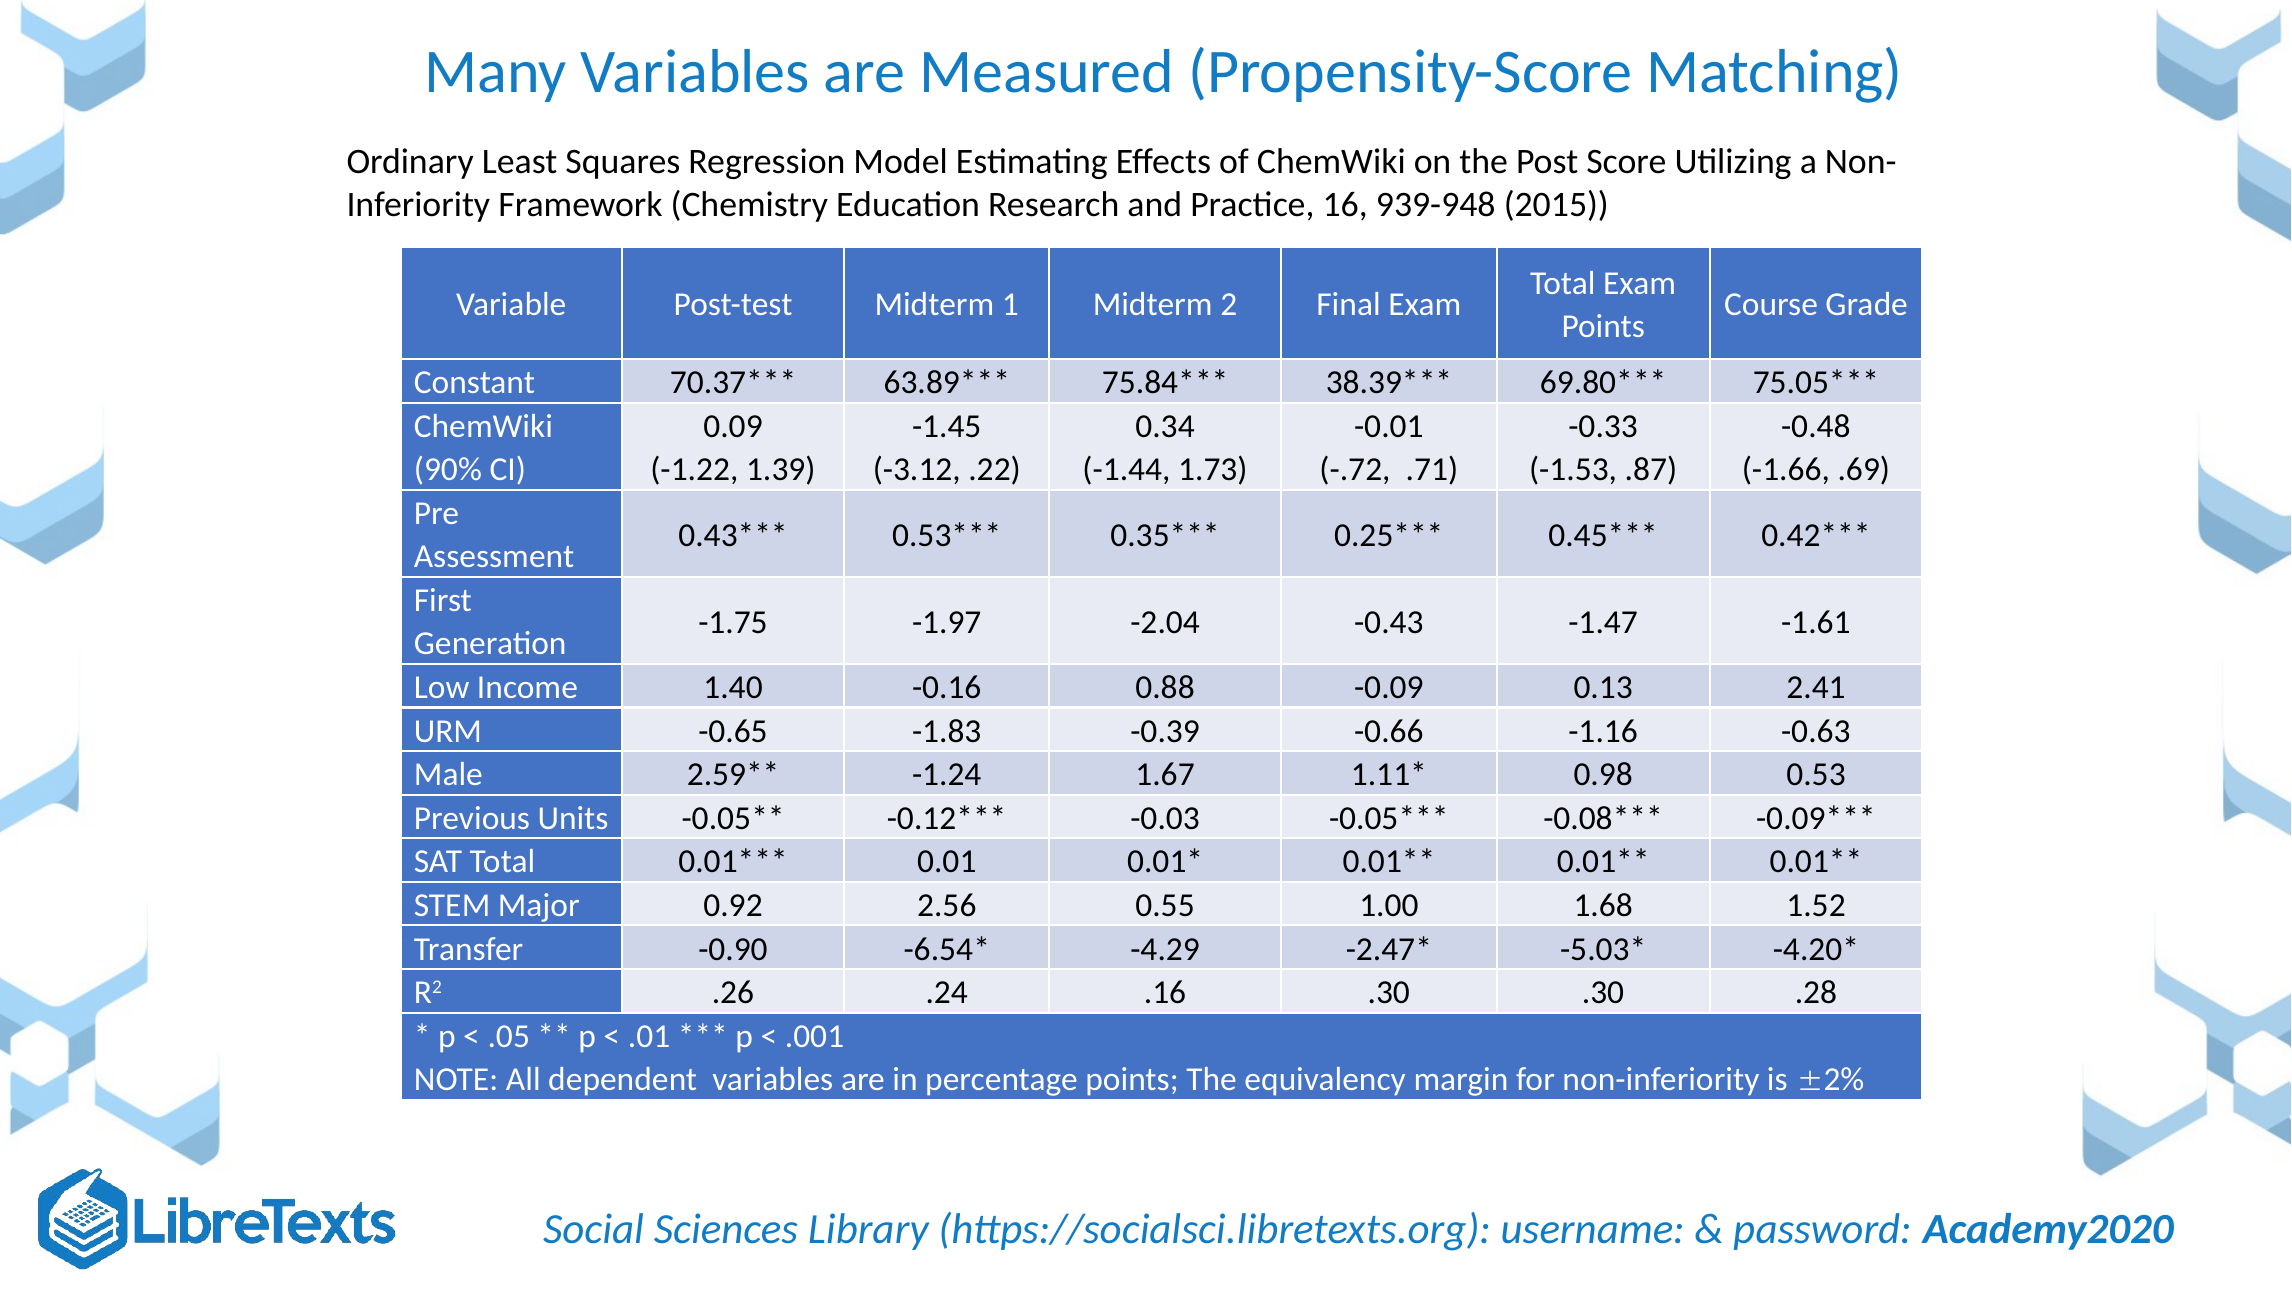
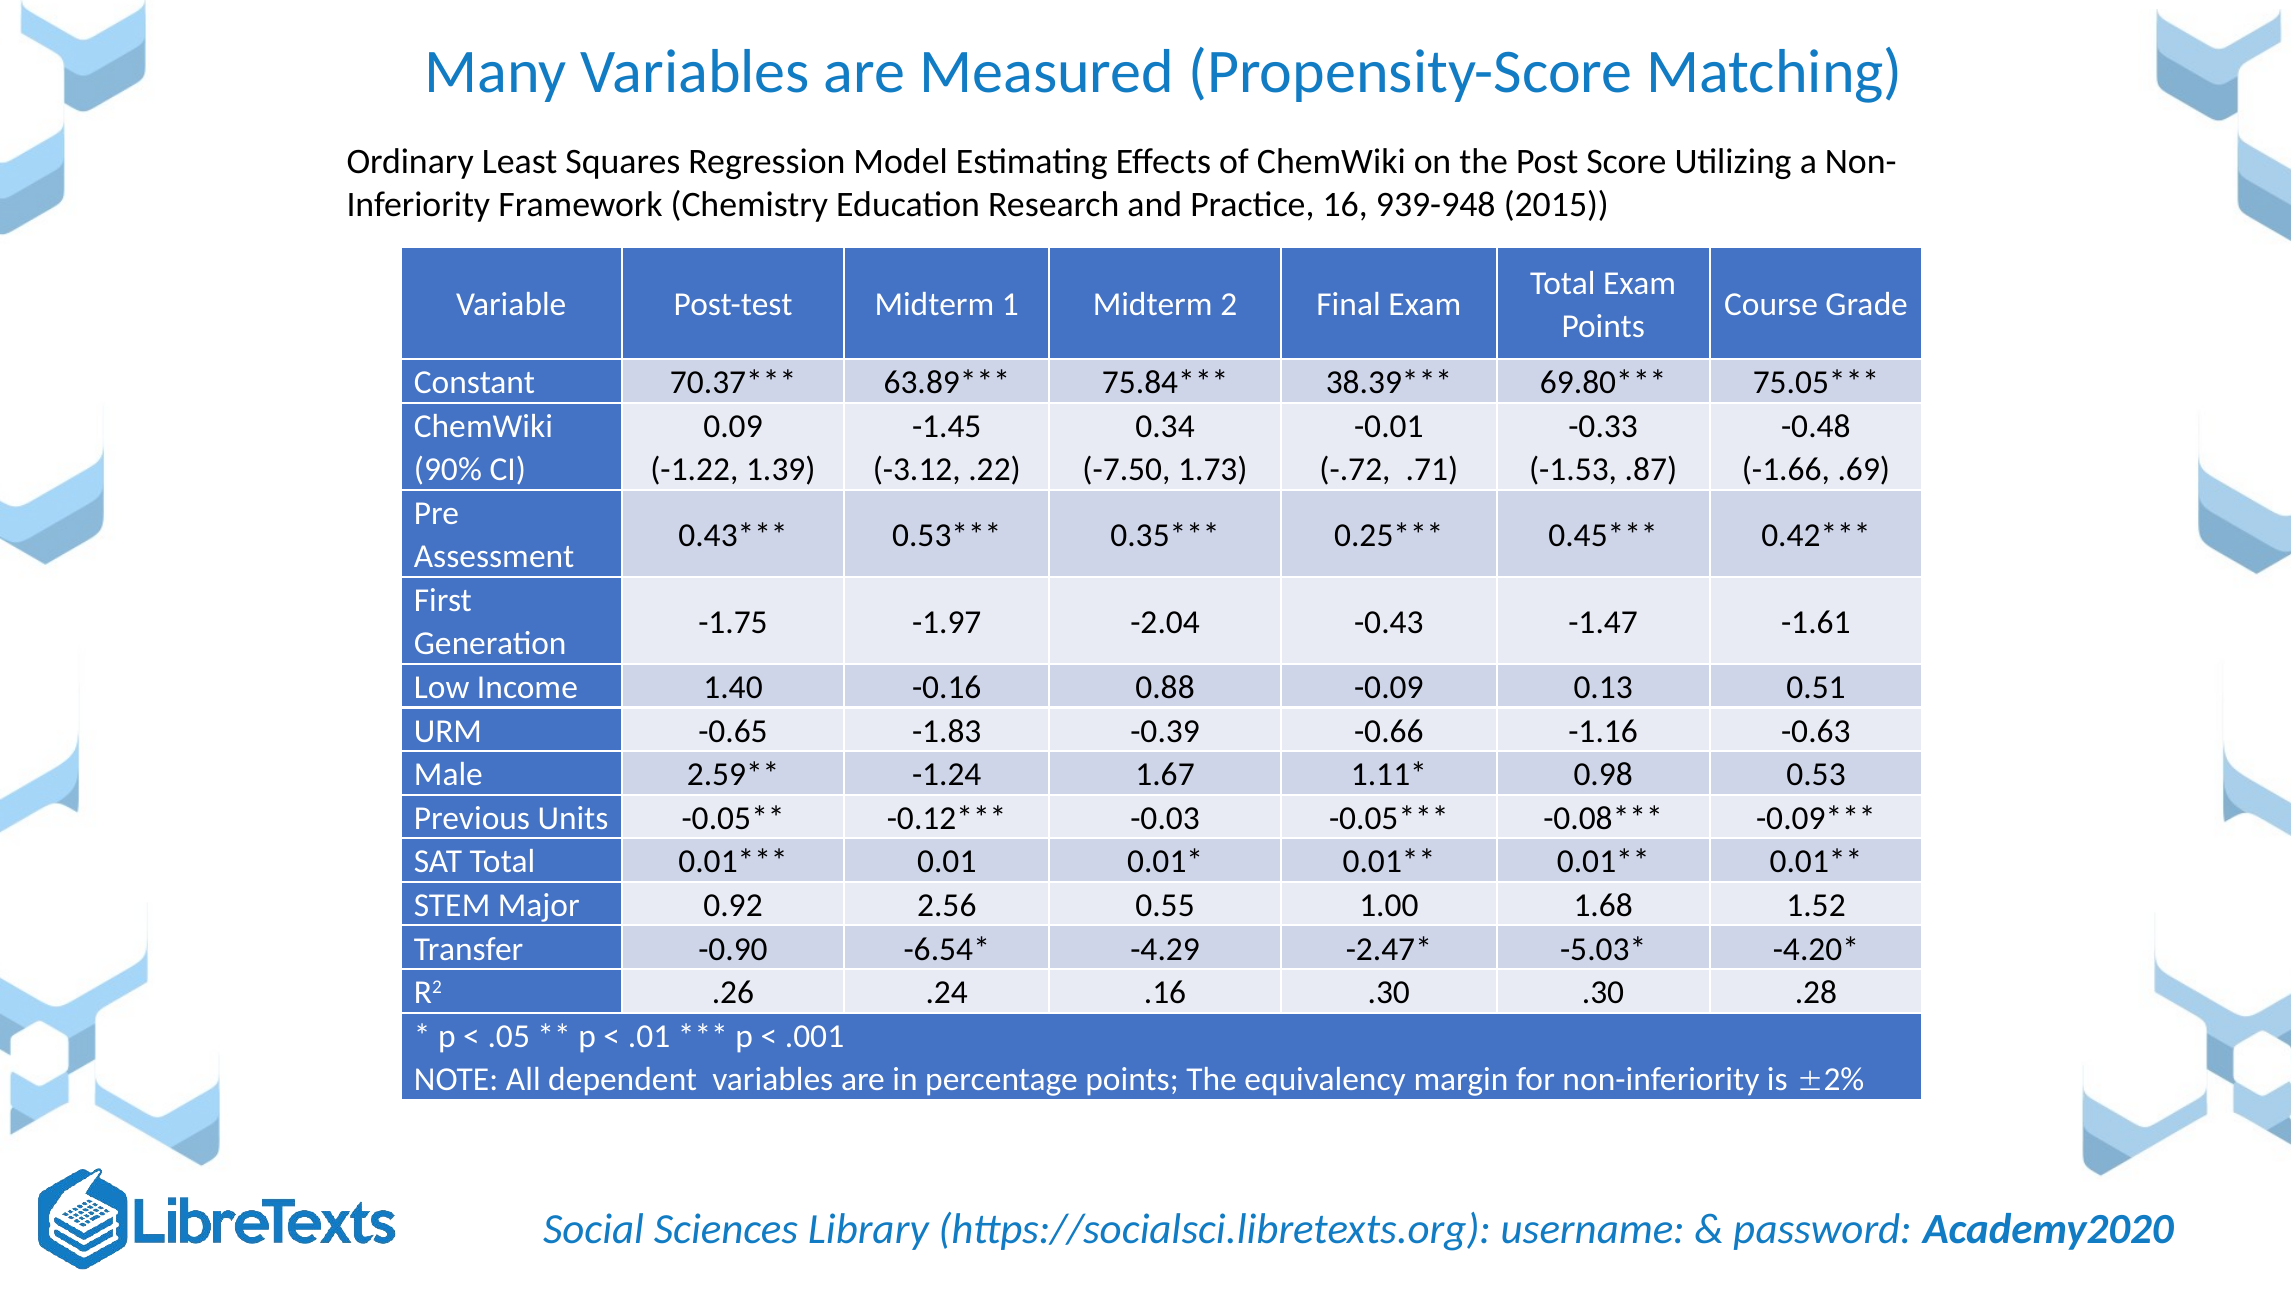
-1.44: -1.44 -> -7.50
2.41: 2.41 -> 0.51
